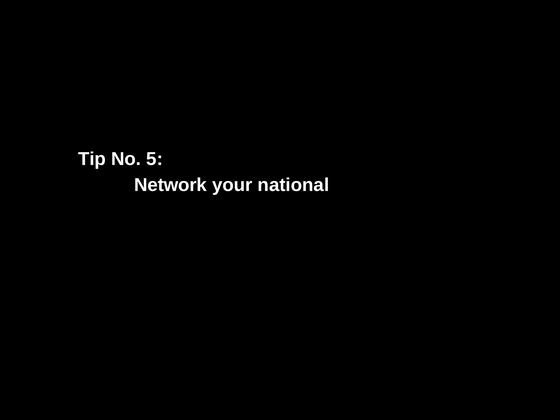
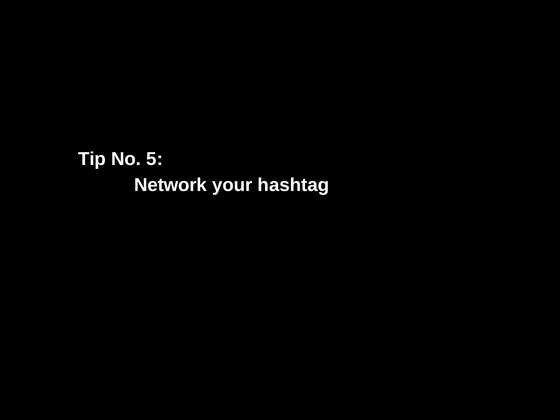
national: national -> hashtag
